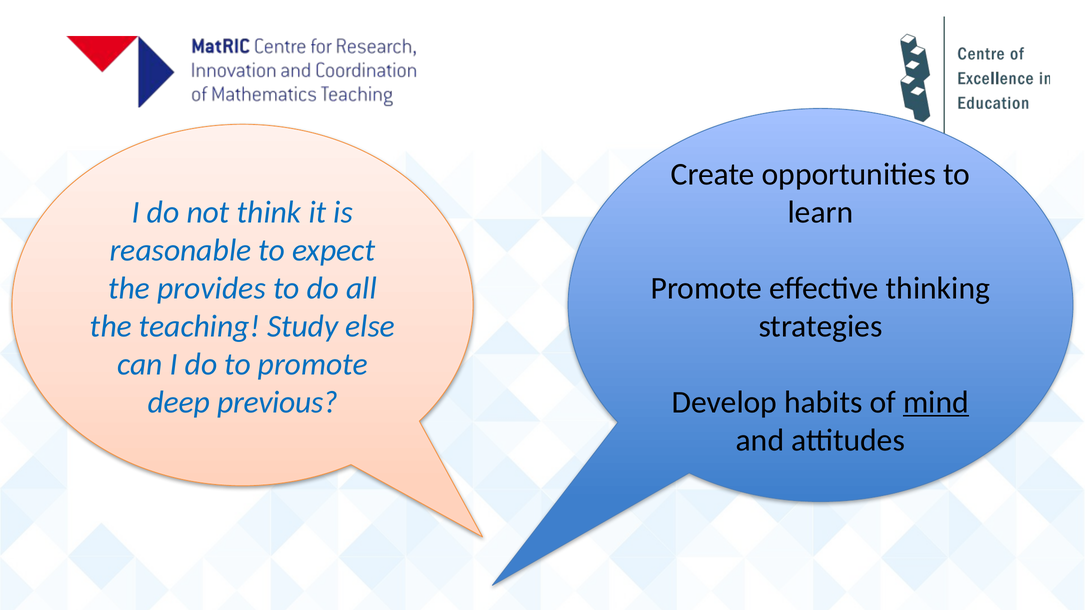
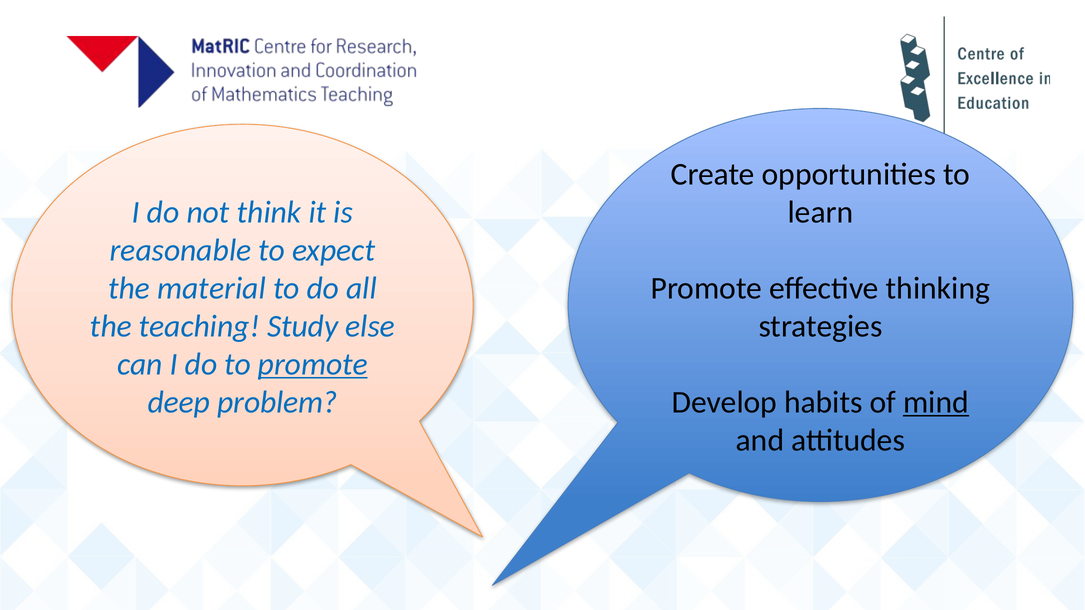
provides: provides -> material
promote at (313, 364) underline: none -> present
previous: previous -> problem
